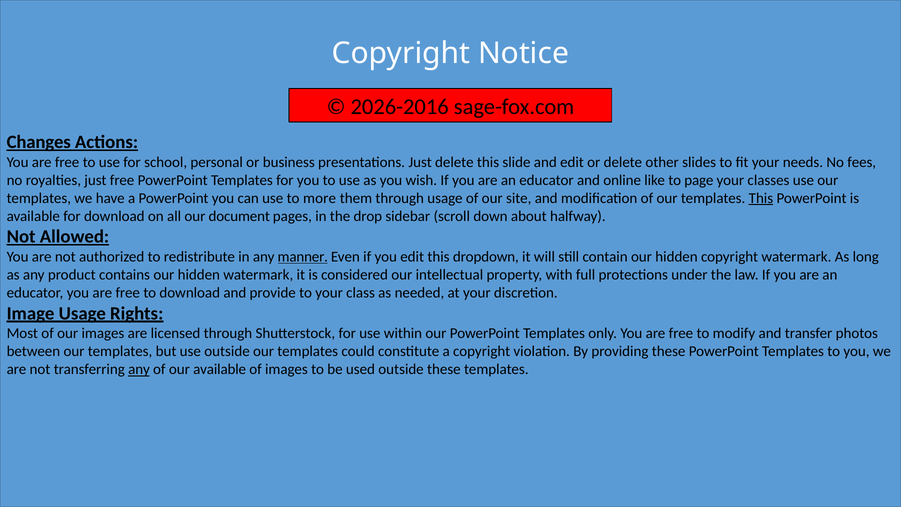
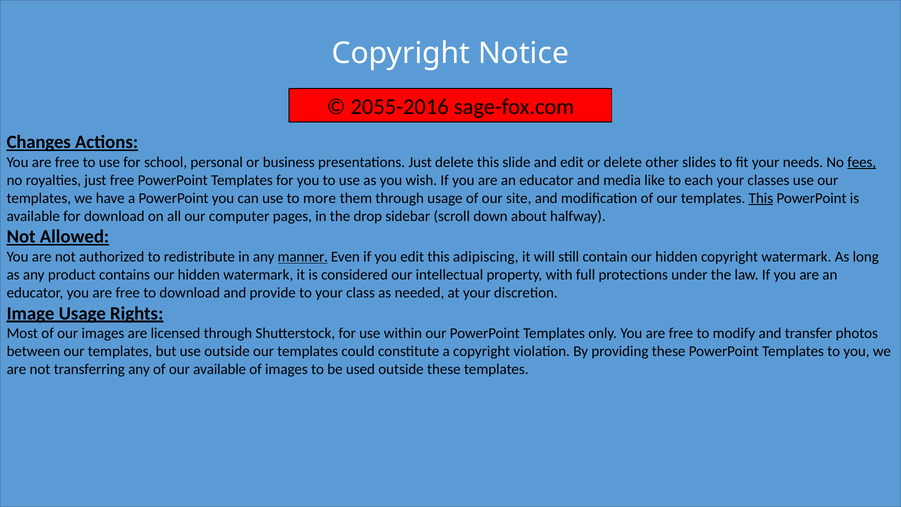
2026-2016: 2026-2016 -> 2055-2016
fees underline: none -> present
online: online -> media
page: page -> each
document: document -> computer
dropdown: dropdown -> adipiscing
any at (139, 369) underline: present -> none
